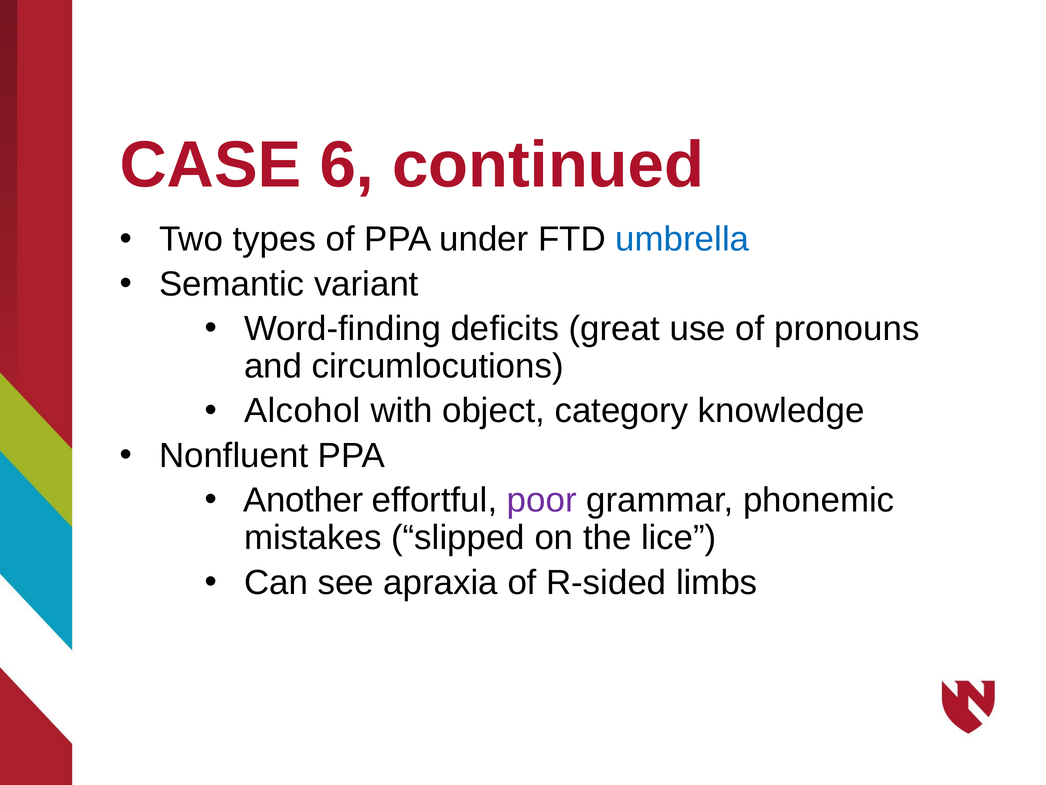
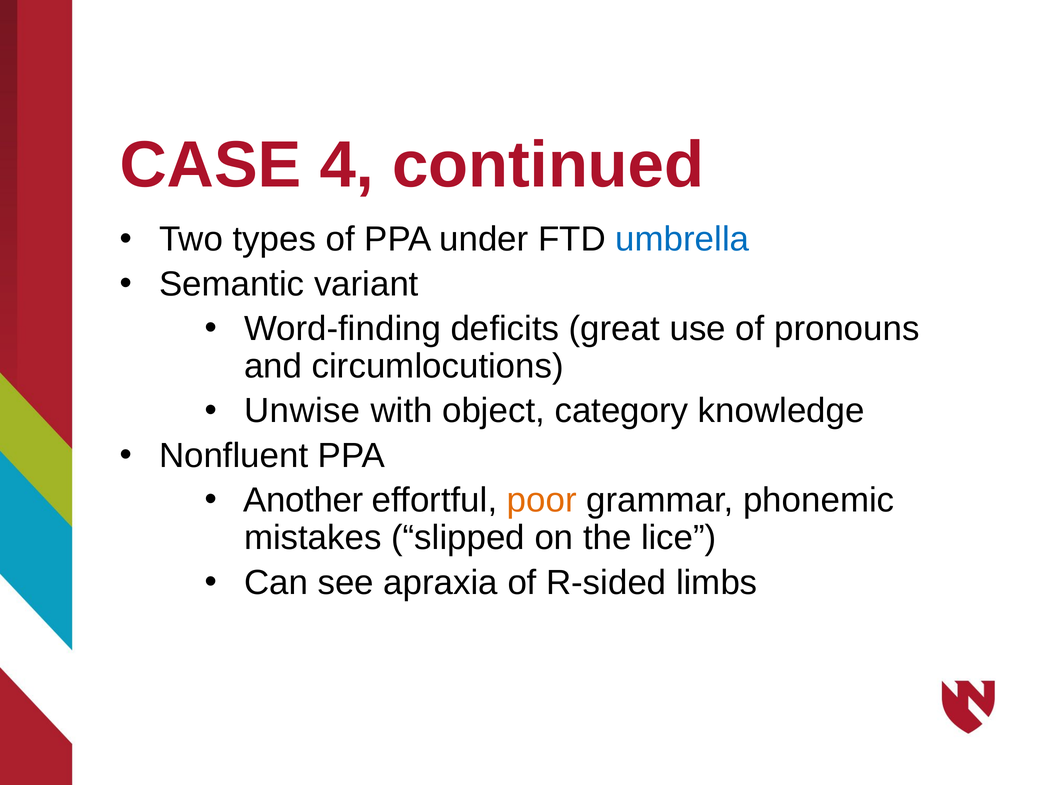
6: 6 -> 4
Alcohol: Alcohol -> Unwise
poor colour: purple -> orange
